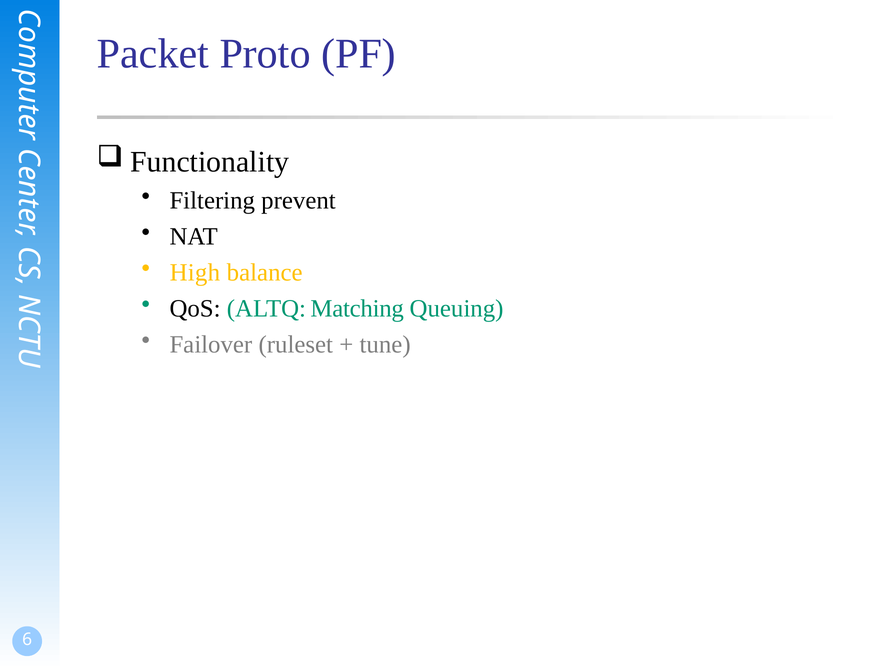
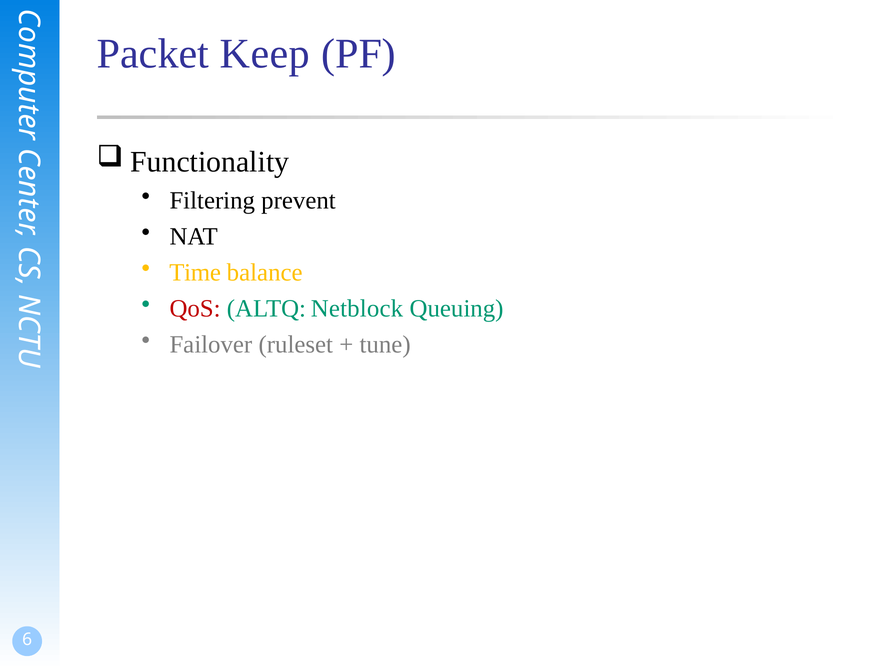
Proto: Proto -> Keep
High: High -> Time
QoS colour: black -> red
Matching: Matching -> Netblock
